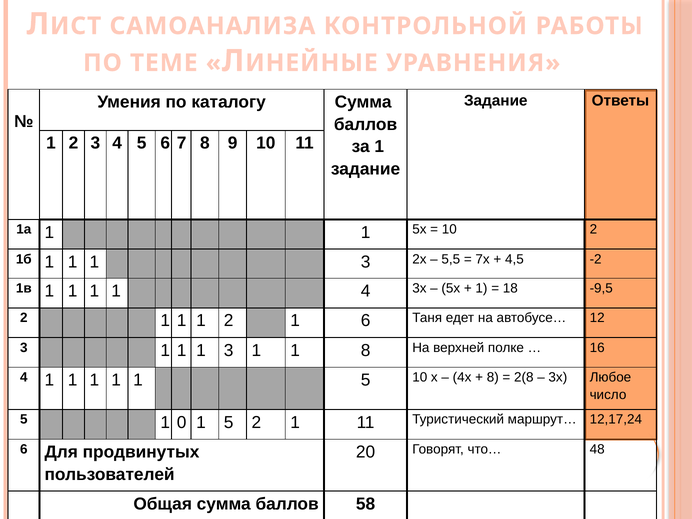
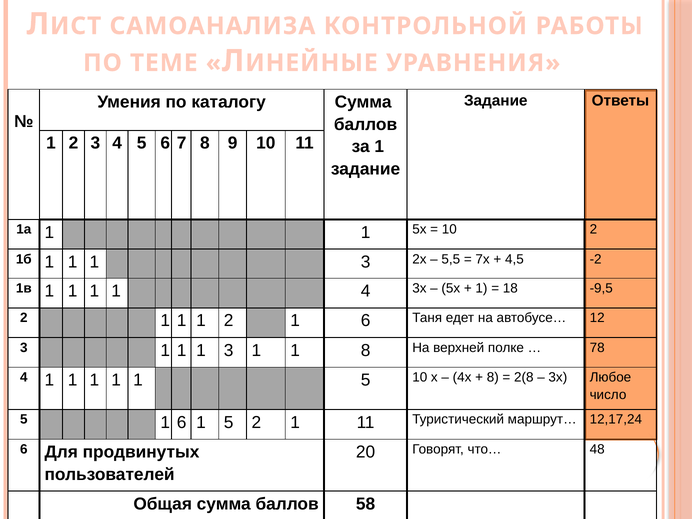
16: 16 -> 78
5 1 0: 0 -> 6
